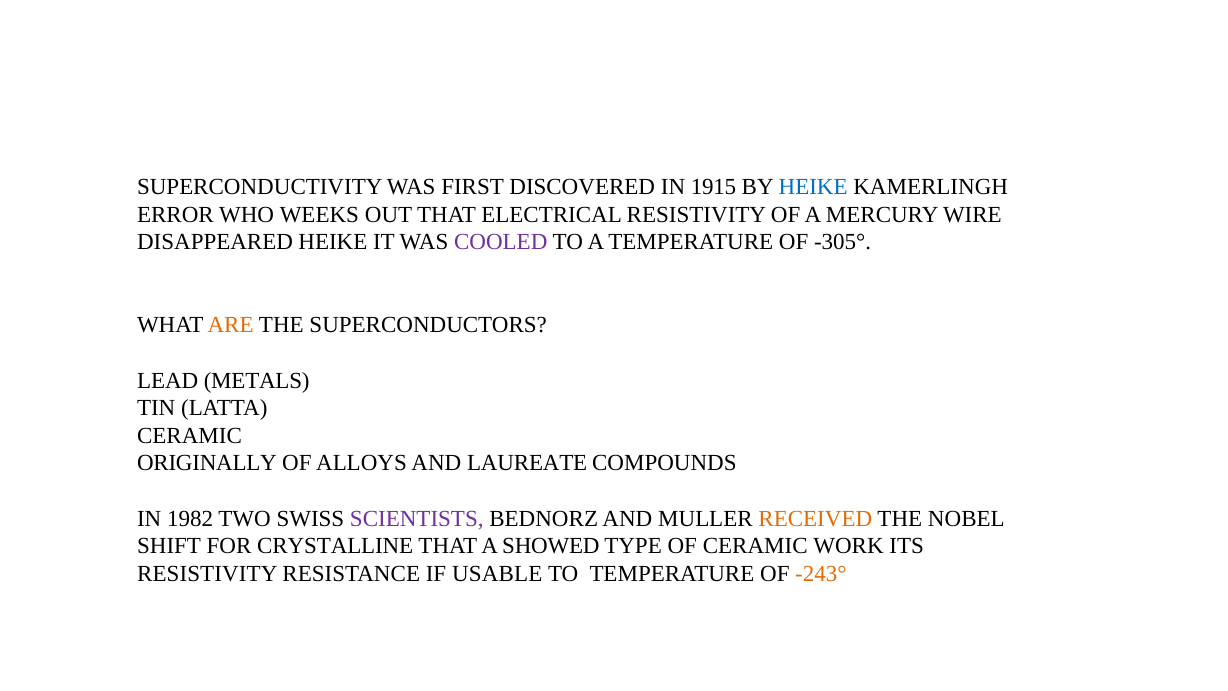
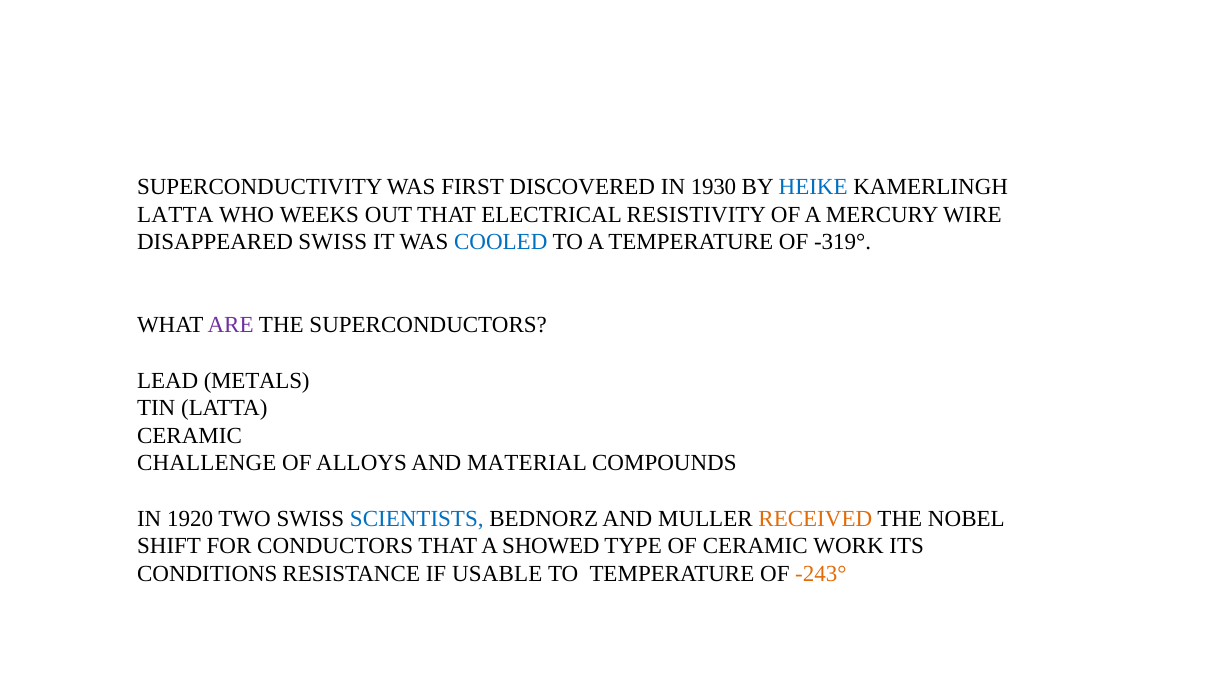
1915: 1915 -> 1930
ERROR at (175, 214): ERROR -> LATTA
DISAPPEARED HEIKE: HEIKE -> SWISS
COOLED colour: purple -> blue
-305°: -305° -> -319°
ARE colour: orange -> purple
ORIGINALLY: ORIGINALLY -> CHALLENGE
LAUREATE: LAUREATE -> MATERIAL
1982: 1982 -> 1920
SCIENTISTS colour: purple -> blue
CRYSTALLINE: CRYSTALLINE -> CONDUCTORS
RESISTIVITY at (207, 574): RESISTIVITY -> CONDITIONS
